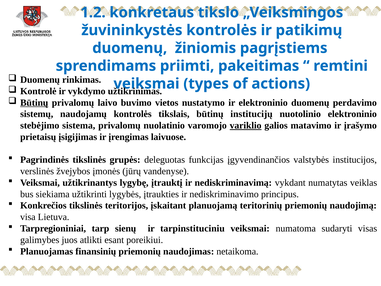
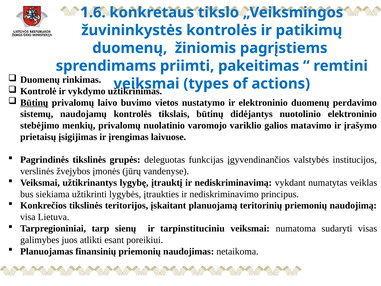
1.2: 1.2 -> 1.6
institucijų: institucijų -> didėjantys
sistema: sistema -> menkių
variklio underline: present -> none
